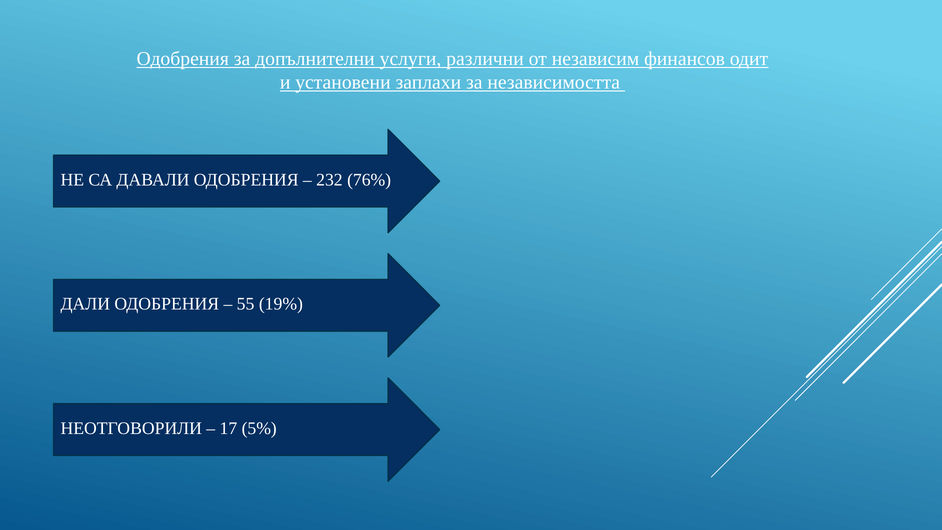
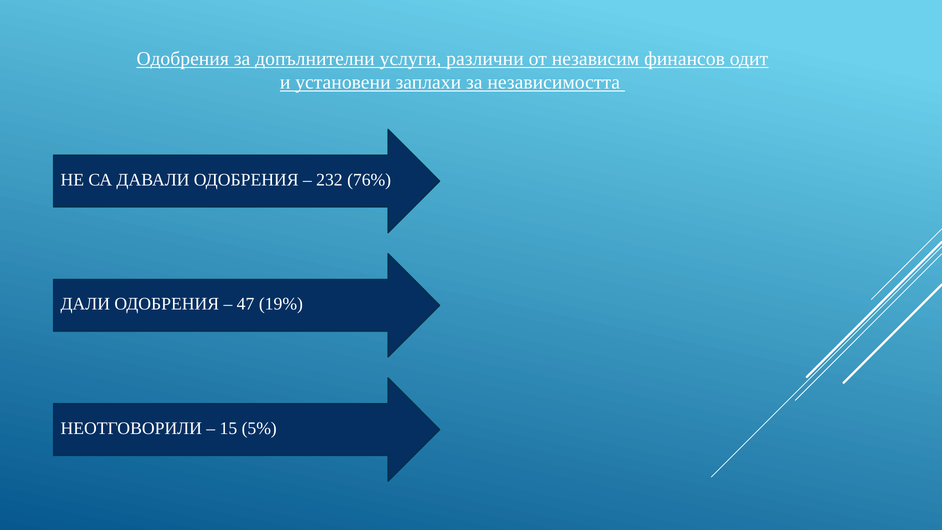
55: 55 -> 47
17: 17 -> 15
